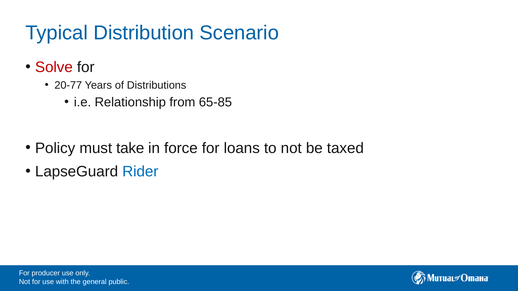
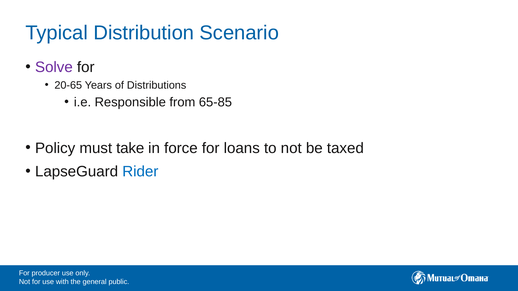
Solve colour: red -> purple
20-77: 20-77 -> 20-65
Relationship: Relationship -> Responsible
